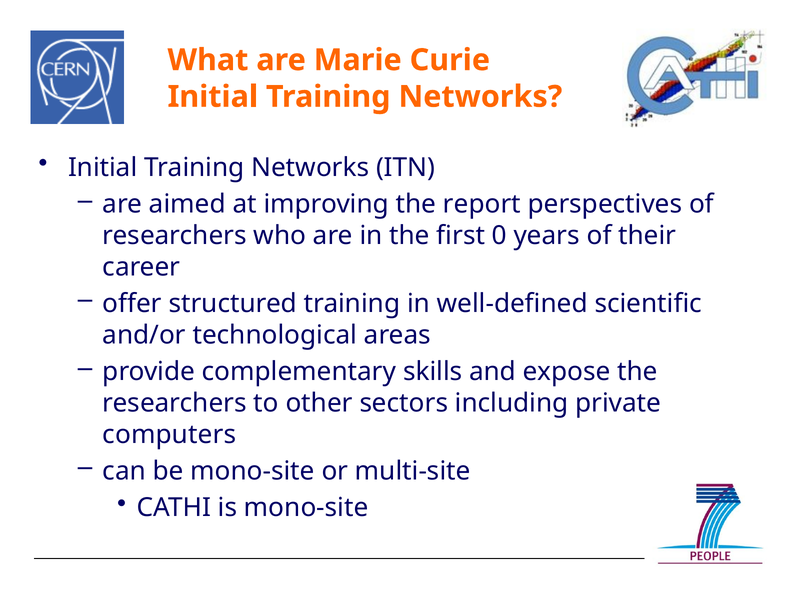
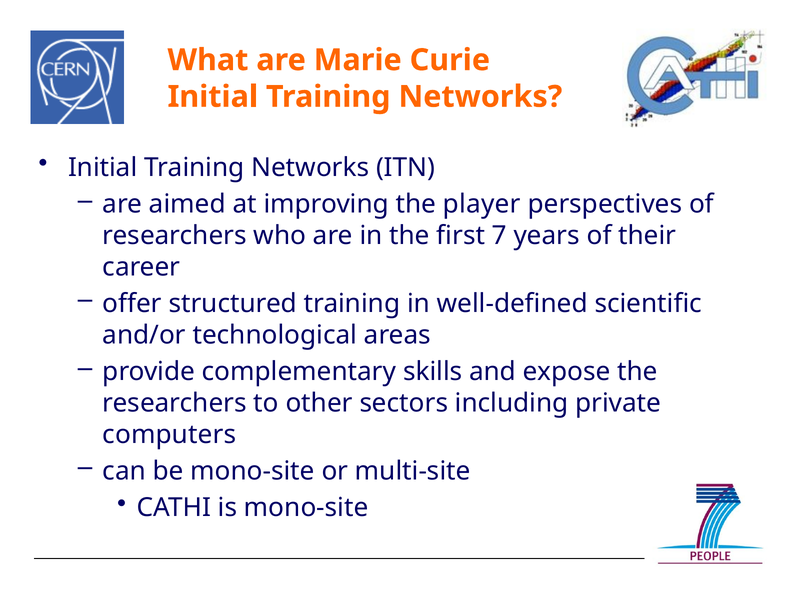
report: report -> player
0: 0 -> 7
